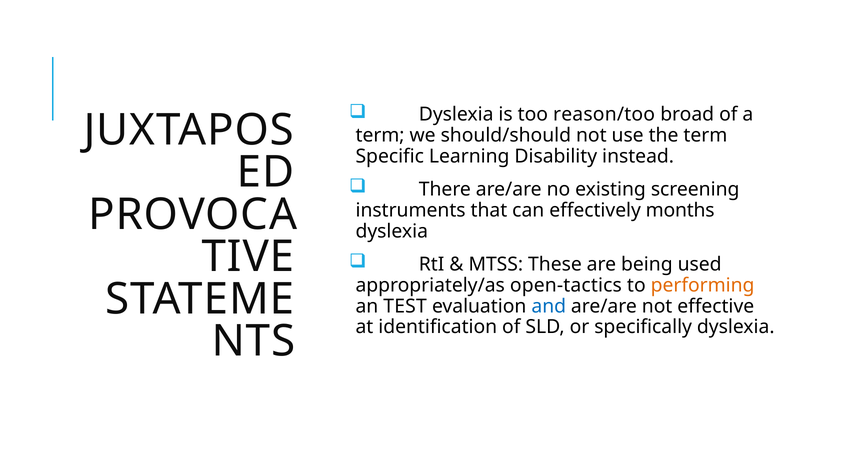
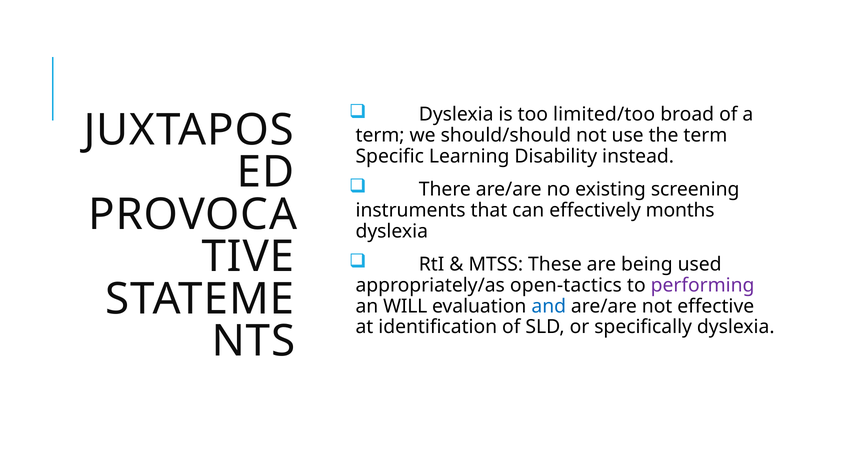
reason/too: reason/too -> limited/too
performing colour: orange -> purple
TEST: TEST -> WILL
